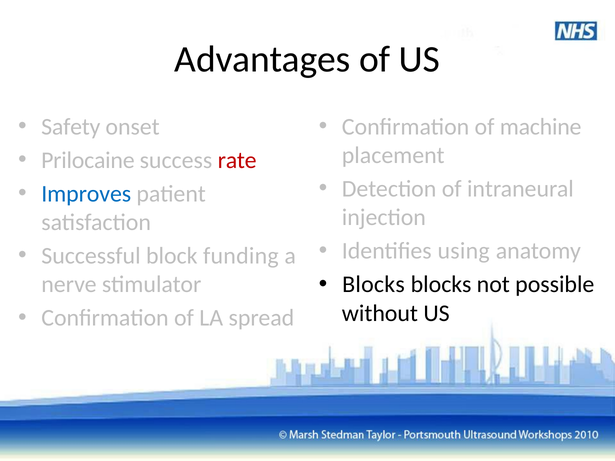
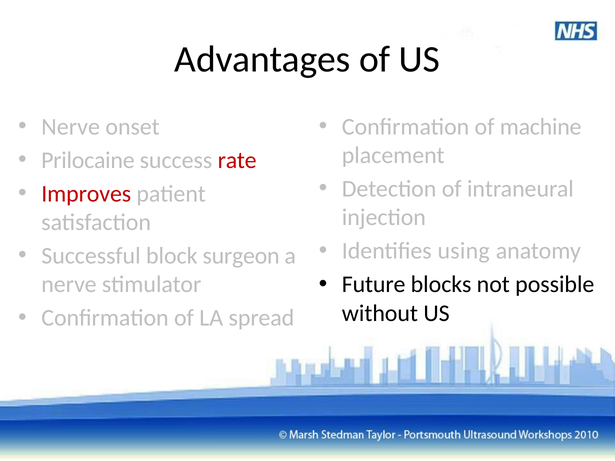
Safety at (71, 127): Safety -> Nerve
Improves colour: blue -> red
funding: funding -> surgeon
Blocks at (373, 285): Blocks -> Future
